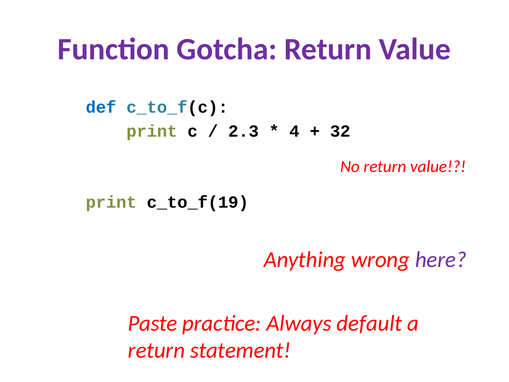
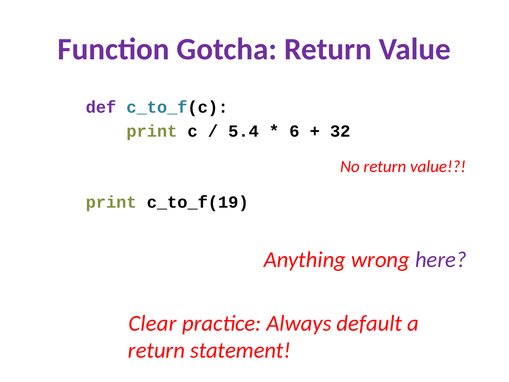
def colour: blue -> purple
2.3: 2.3 -> 5.4
4: 4 -> 6
Paste: Paste -> Clear
